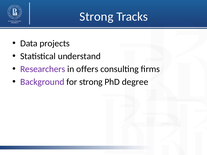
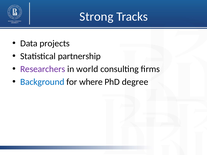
understand: understand -> partnership
offers: offers -> world
Background colour: purple -> blue
for strong: strong -> where
